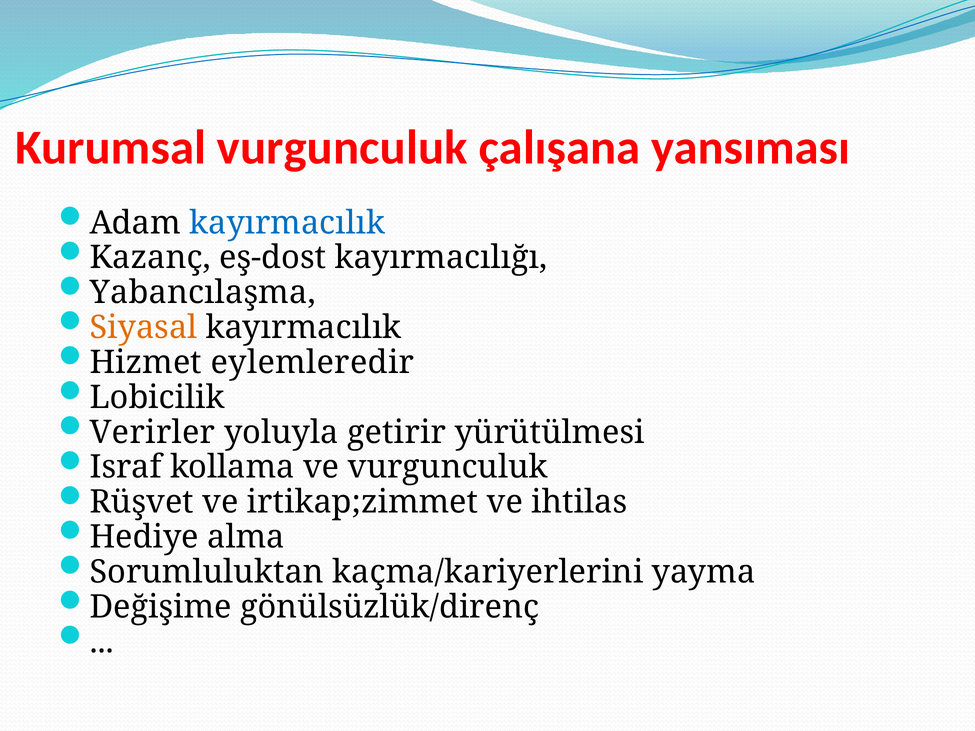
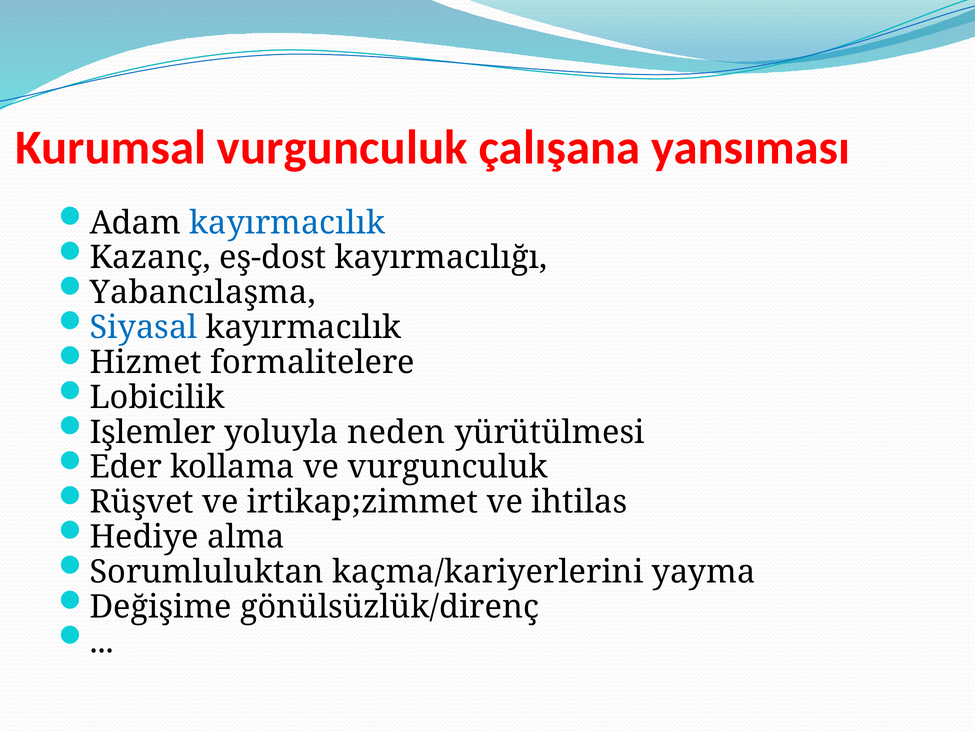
Siyasal colour: orange -> blue
eylemleredir: eylemleredir -> formalitelere
Verirler: Verirler -> Işlemler
getirir: getirir -> neden
Israf: Israf -> Eder
